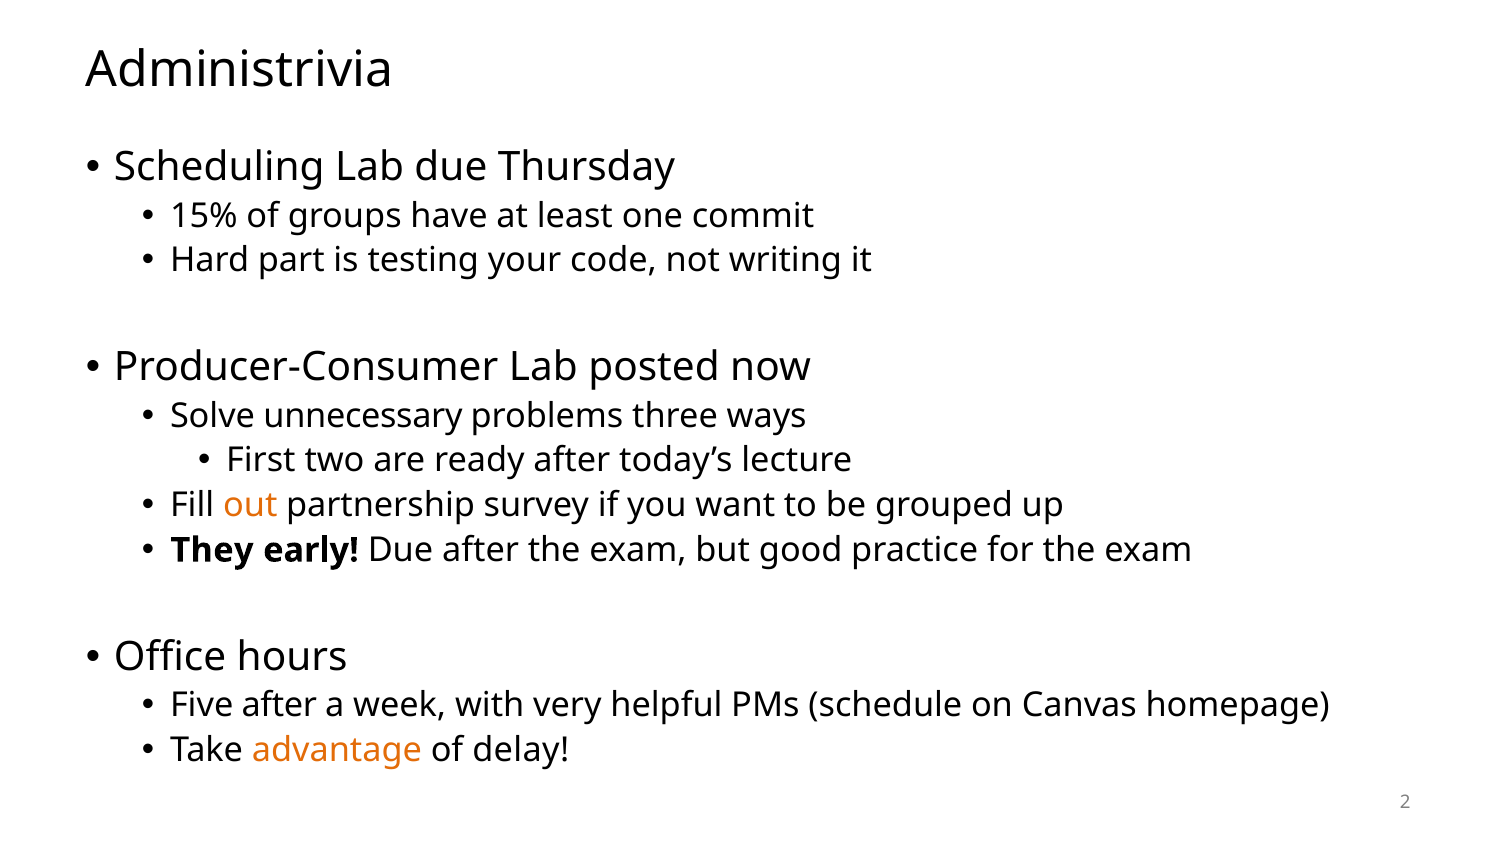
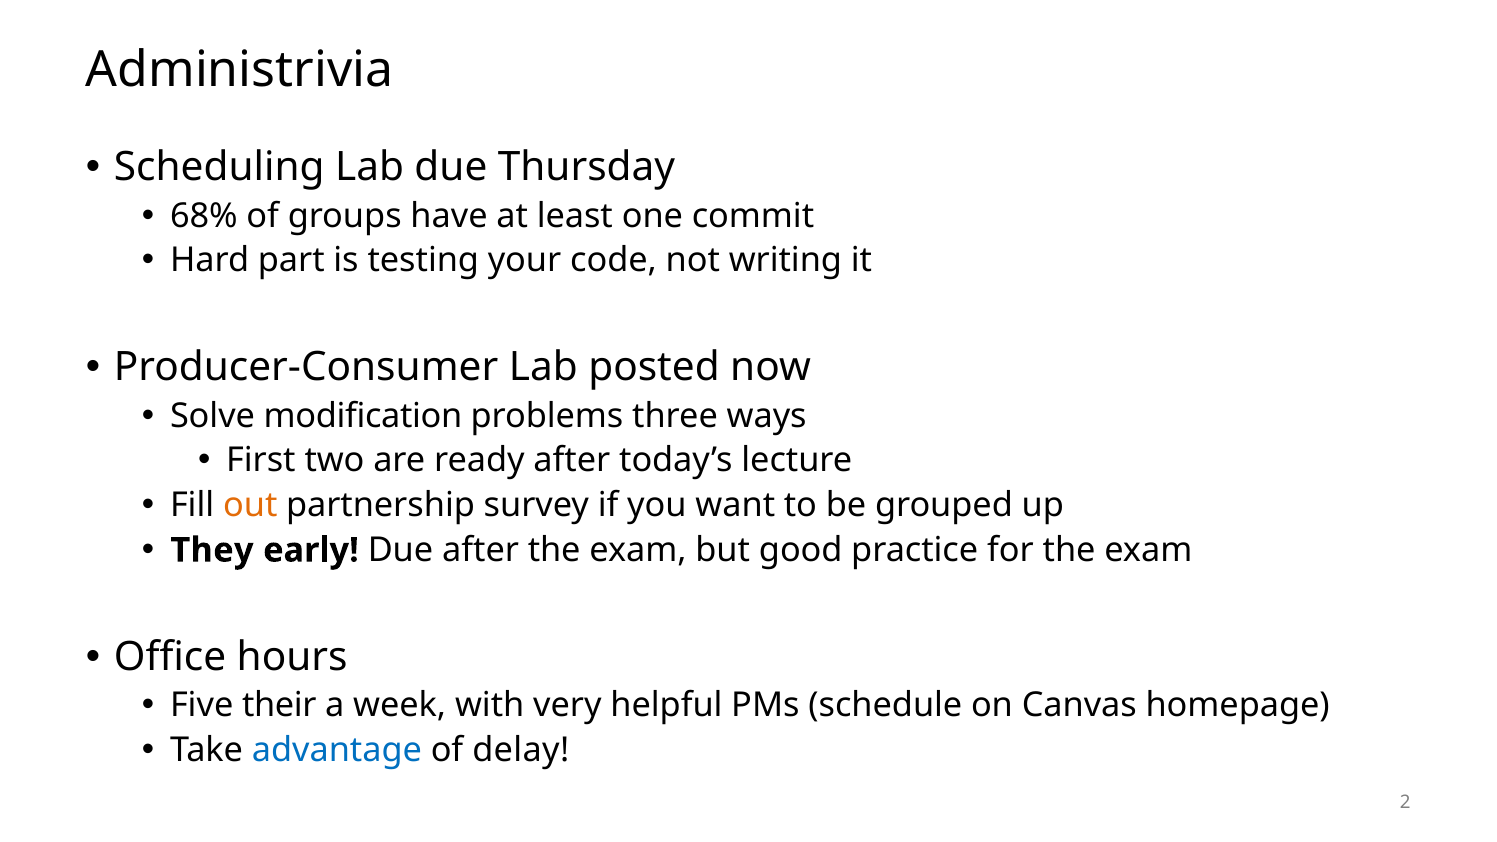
15%: 15% -> 68%
unnecessary: unnecessary -> modification
Five after: after -> their
advantage colour: orange -> blue
